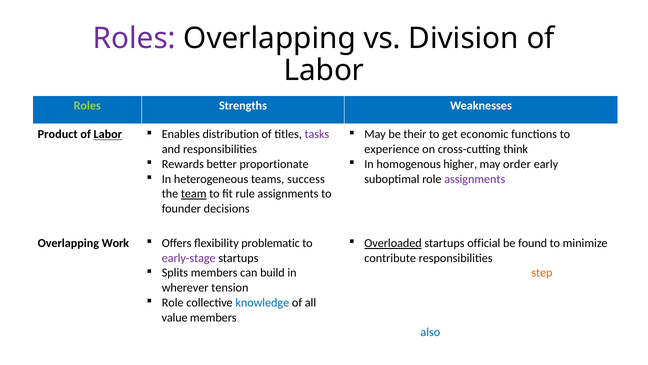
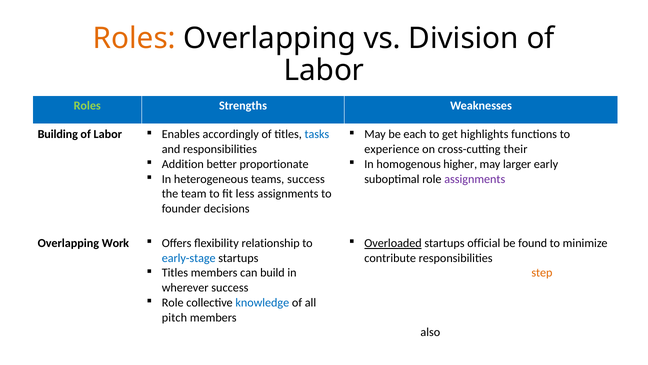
Roles at (134, 38) colour: purple -> orange
be their: their -> each
economic: economic -> highlights
Product: Product -> Building
Labor at (108, 134) underline: present -> none
distribution: distribution -> accordingly
tasks colour: purple -> blue
think: think -> their
Rewards: Rewards -> Addition
order: order -> larger
team at (194, 194) underline: present -> none
rule: rule -> less
problematic: problematic -> relationship
early-stage colour: purple -> blue
Splits at (175, 273): Splits -> Titles
wherever tension: tension -> success
value: value -> pitch
also colour: blue -> black
